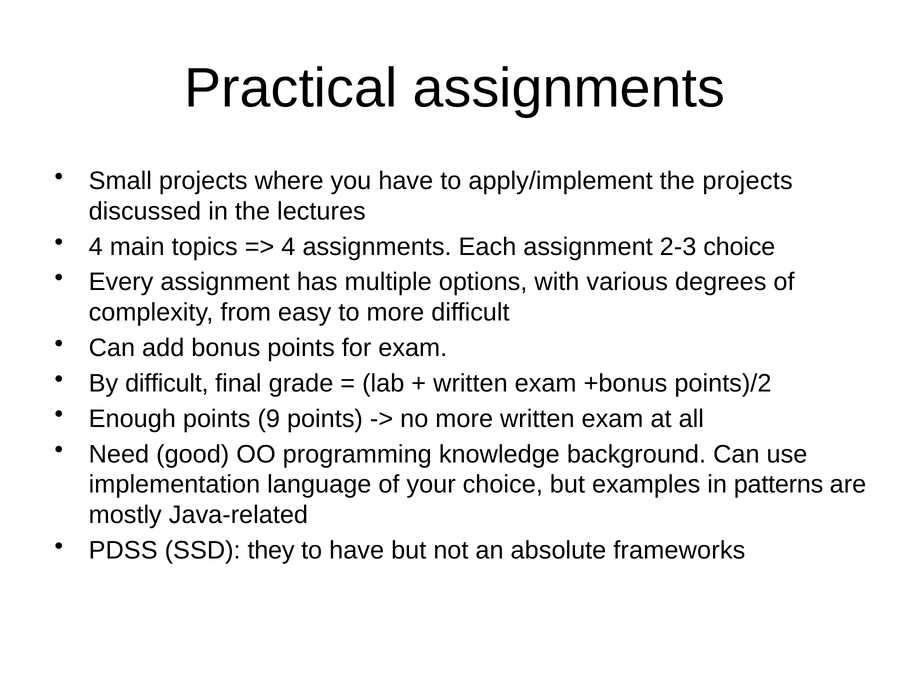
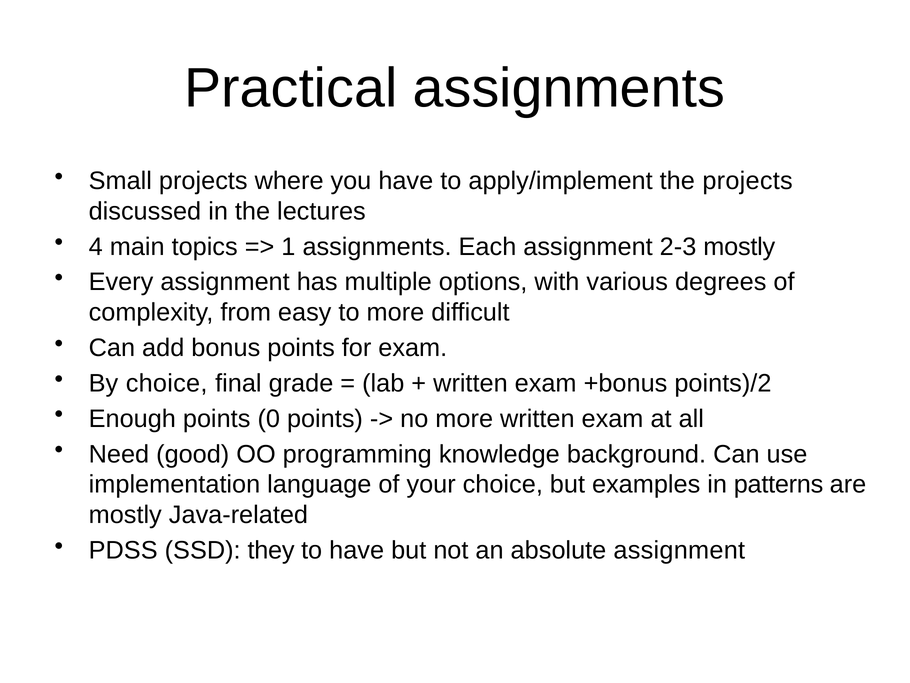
4 at (288, 246): 4 -> 1
2-3 choice: choice -> mostly
By difficult: difficult -> choice
9: 9 -> 0
absolute frameworks: frameworks -> assignment
